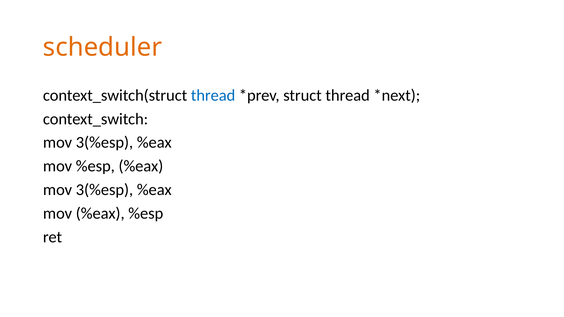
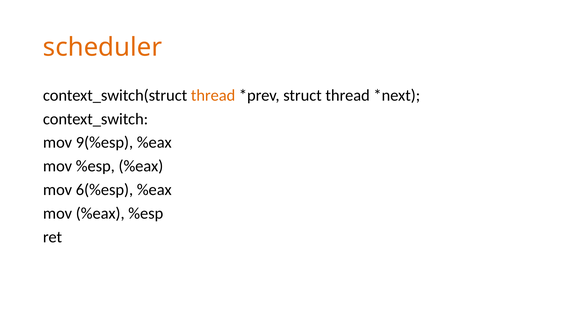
thread at (213, 95) colour: blue -> orange
3(%esp at (104, 143): 3(%esp -> 9(%esp
3(%esp at (104, 190): 3(%esp -> 6(%esp
